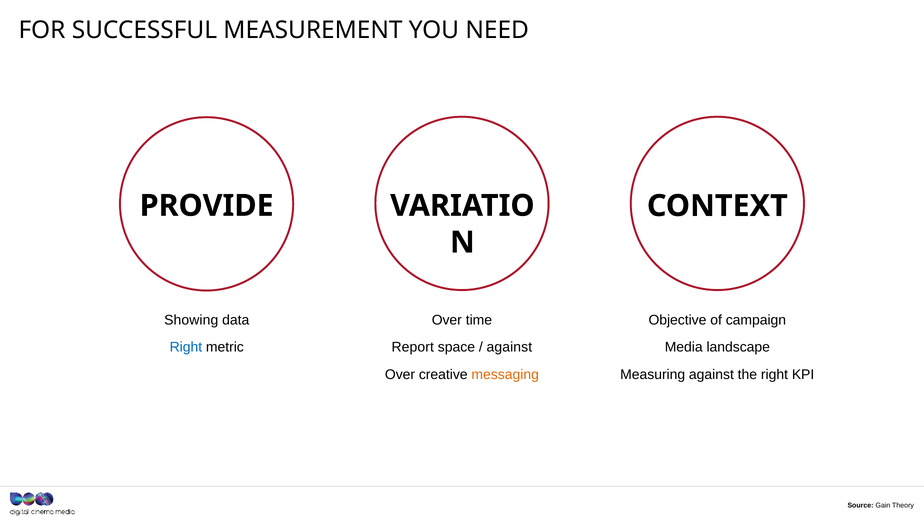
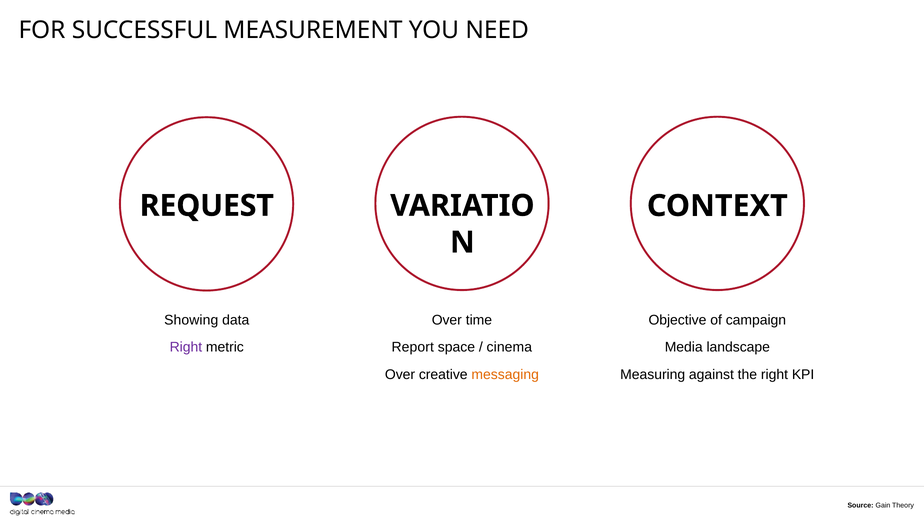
PROVIDE: PROVIDE -> REQUEST
Right at (186, 347) colour: blue -> purple
against at (509, 347): against -> cinema
